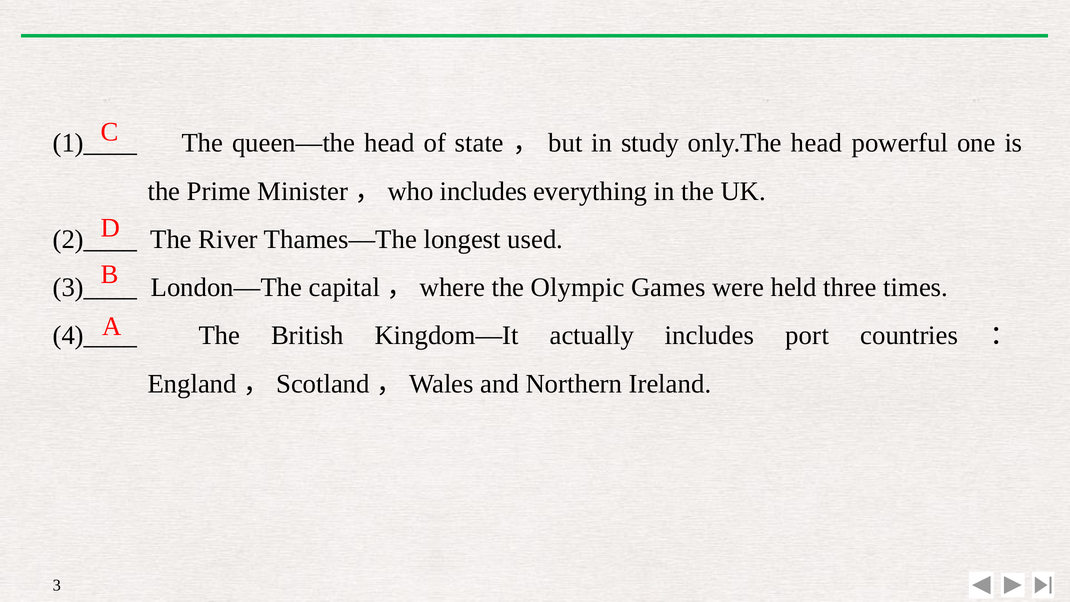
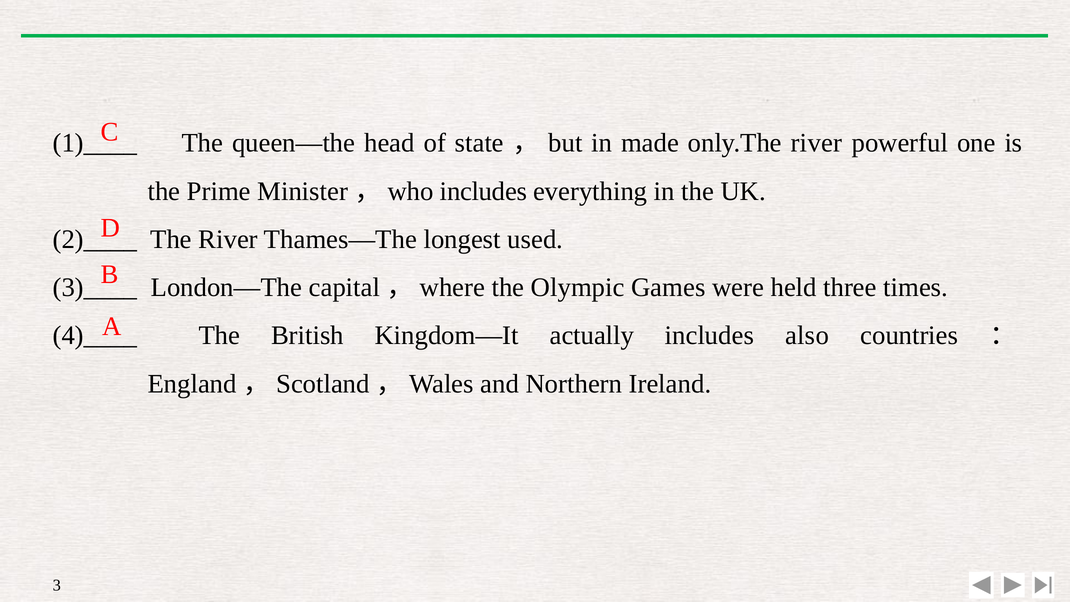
study: study -> made
only.The head: head -> river
port: port -> also
